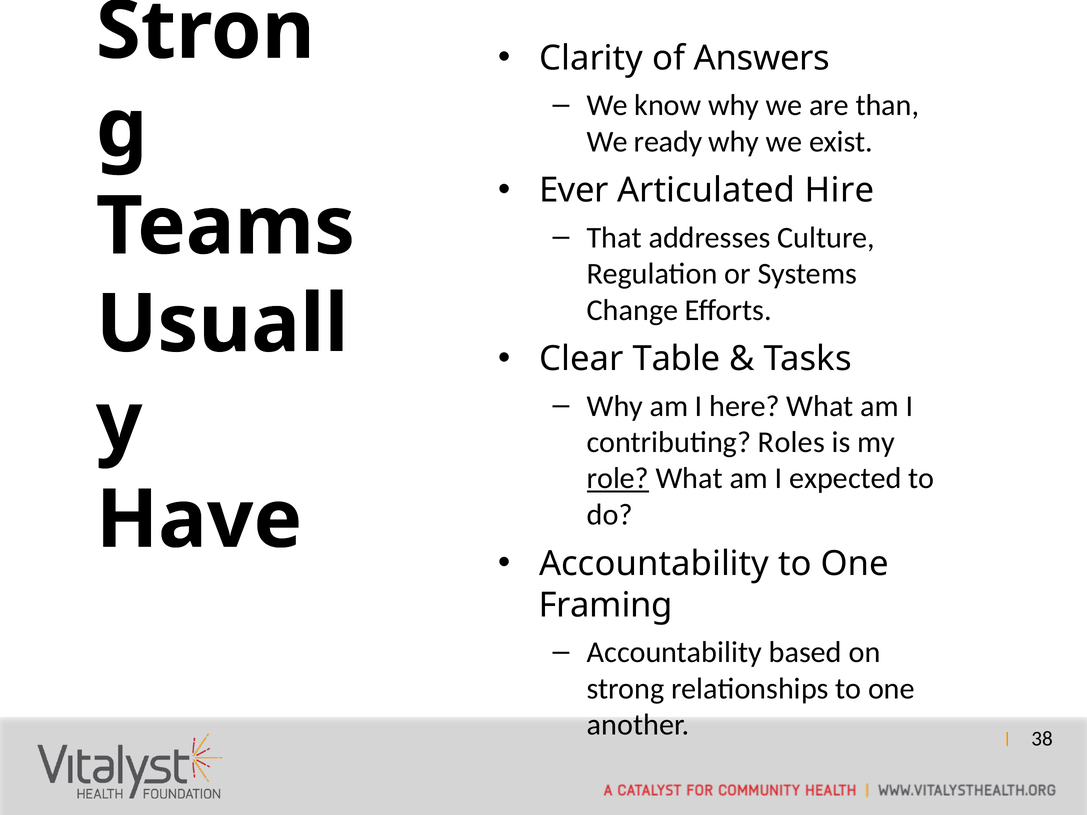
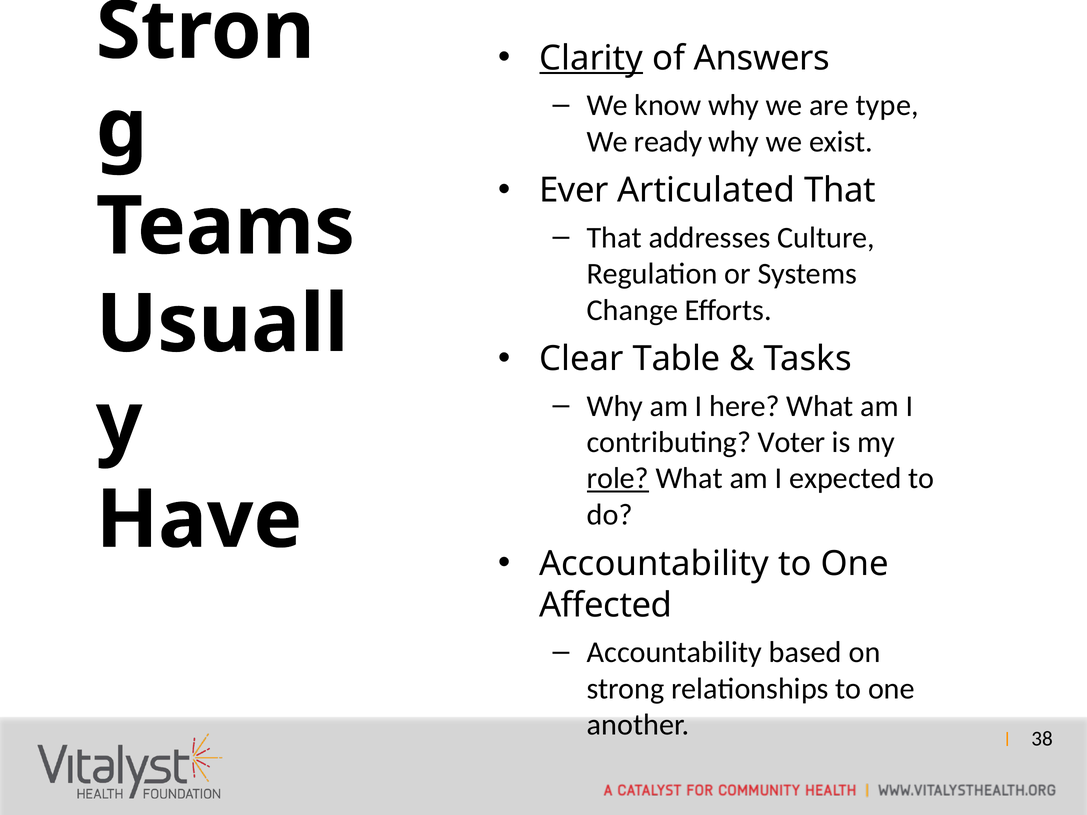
Clarity underline: none -> present
than: than -> type
Articulated Hire: Hire -> That
Roles: Roles -> Voter
Framing: Framing -> Affected
